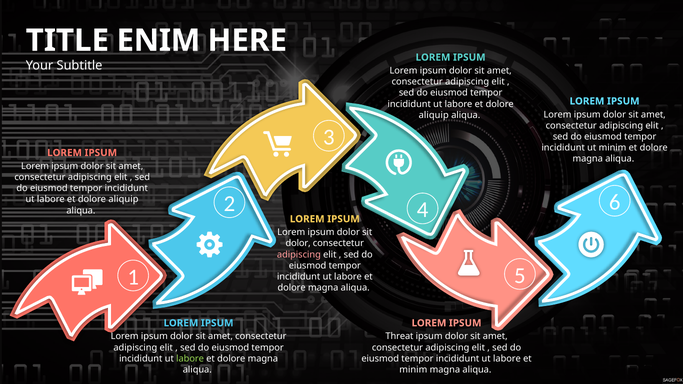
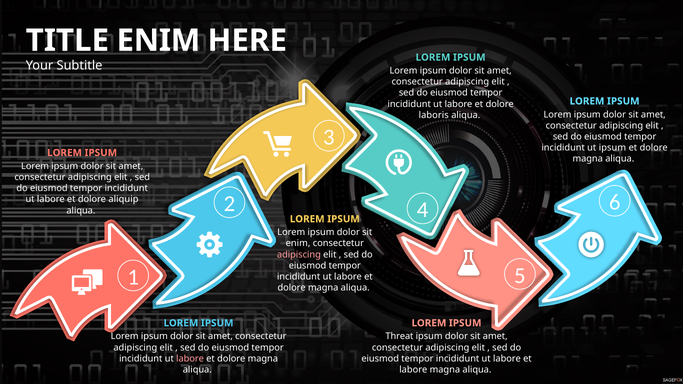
aliquip at (434, 115): aliquip -> laboris
ut minim: minim -> ipsum
dolor at (298, 244): dolor -> enim
labore at (190, 359) colour: light green -> pink
minim at (413, 370): minim -> labore
